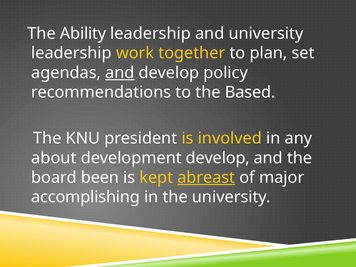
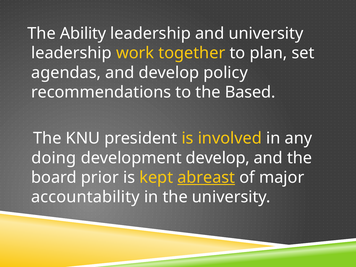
and at (120, 73) underline: present -> none
about: about -> doing
been: been -> prior
accomplishing: accomplishing -> accountability
